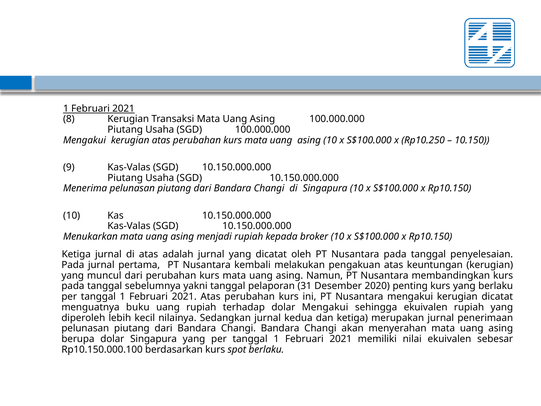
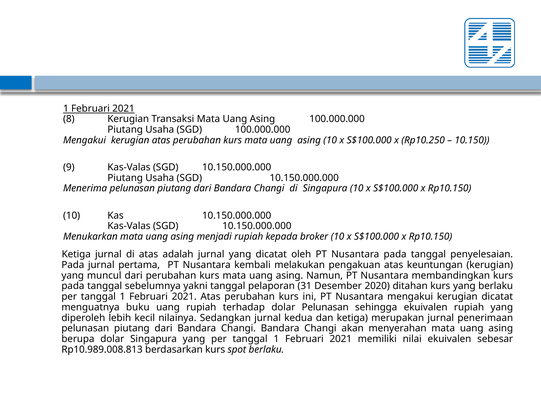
penting: penting -> ditahan
dolar Mengakui: Mengakui -> Pelunasan
Rp10.150.000.100: Rp10.150.000.100 -> Rp10.989.008.813
